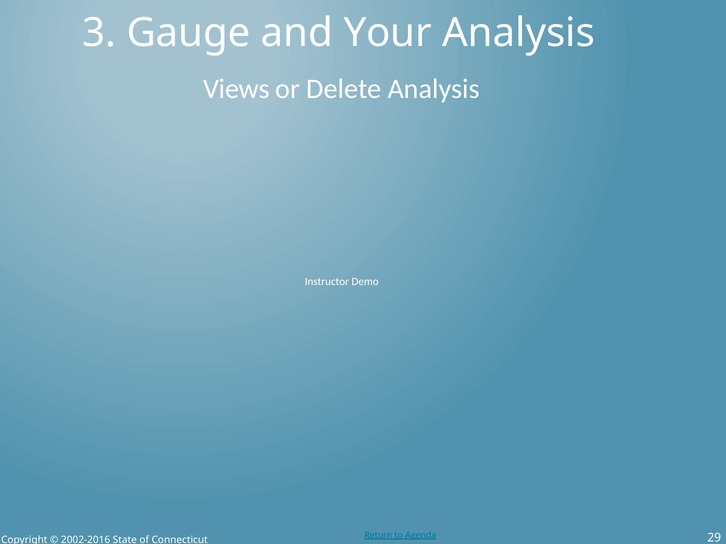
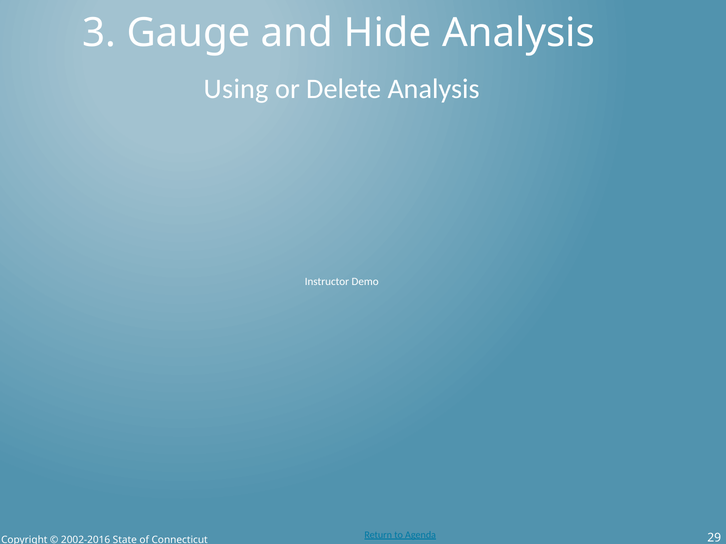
Your: Your -> Hide
Views: Views -> Using
